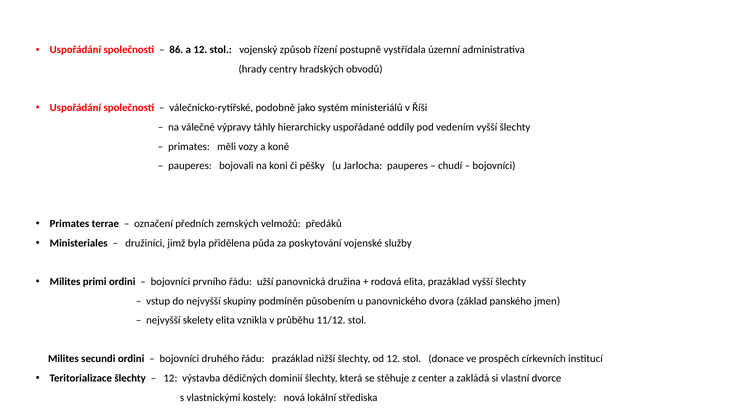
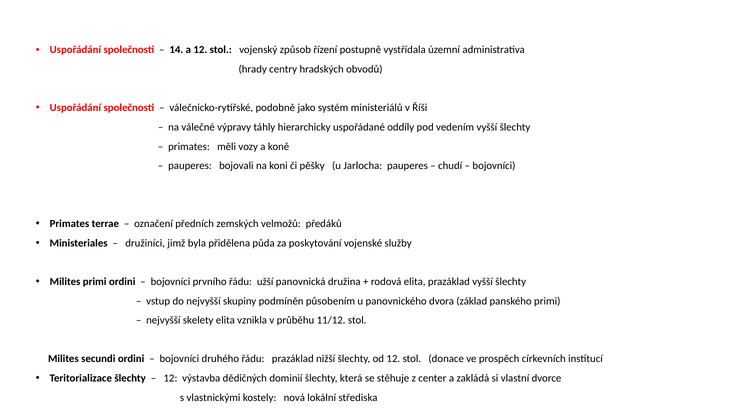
86: 86 -> 14
panského jmen: jmen -> primi
